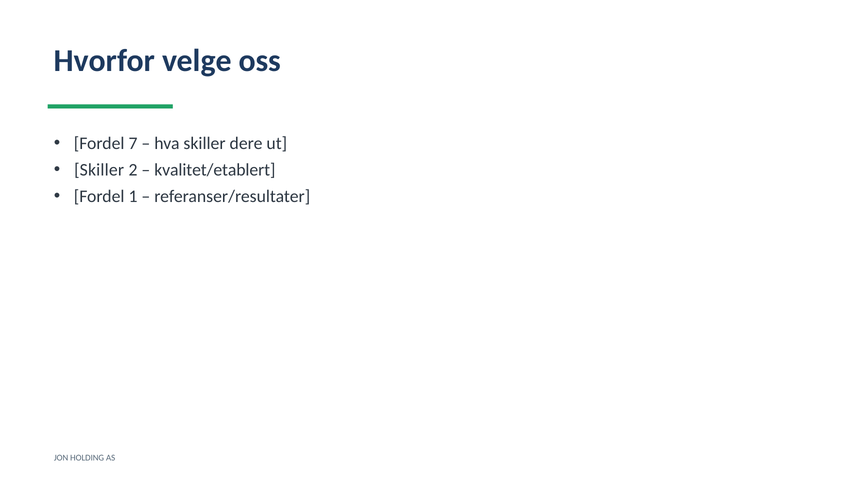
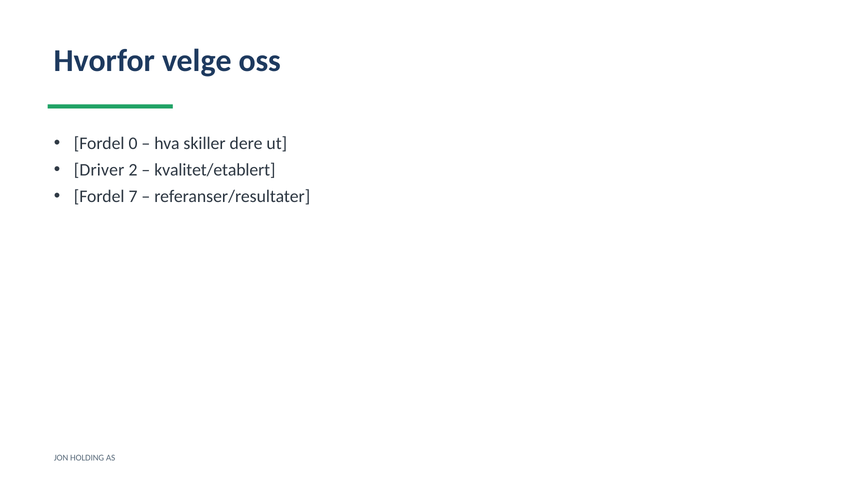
7: 7 -> 0
Skiller at (99, 170): Skiller -> Driver
1: 1 -> 7
